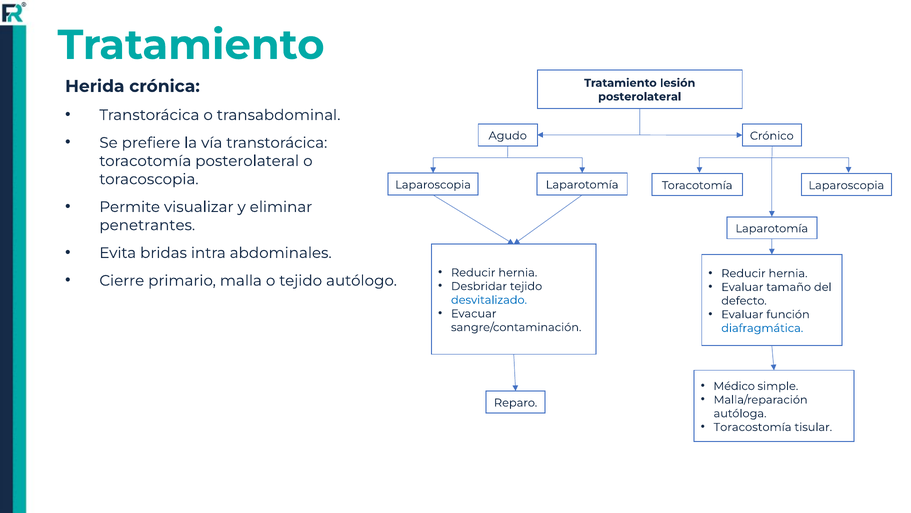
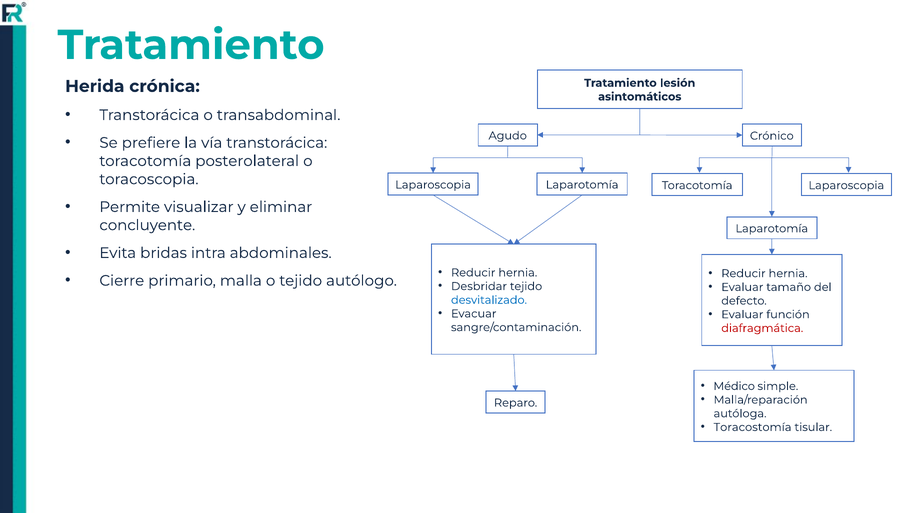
posterolateral at (640, 97): posterolateral -> asintomáticos
penetrantes: penetrantes -> concluyente
diafragmática colour: blue -> red
